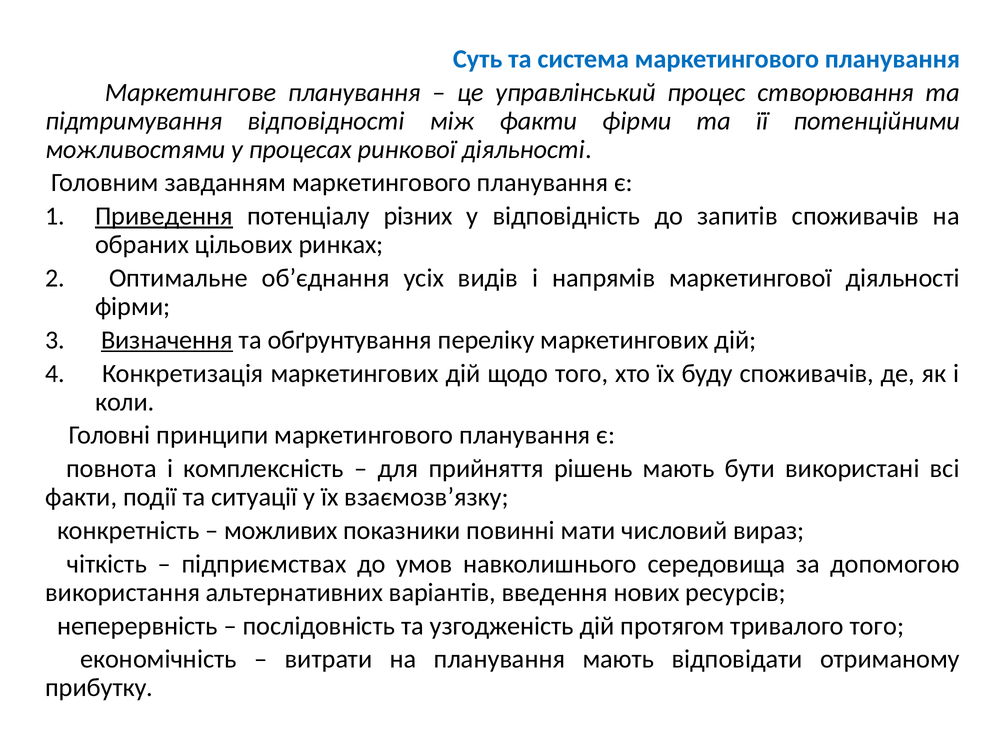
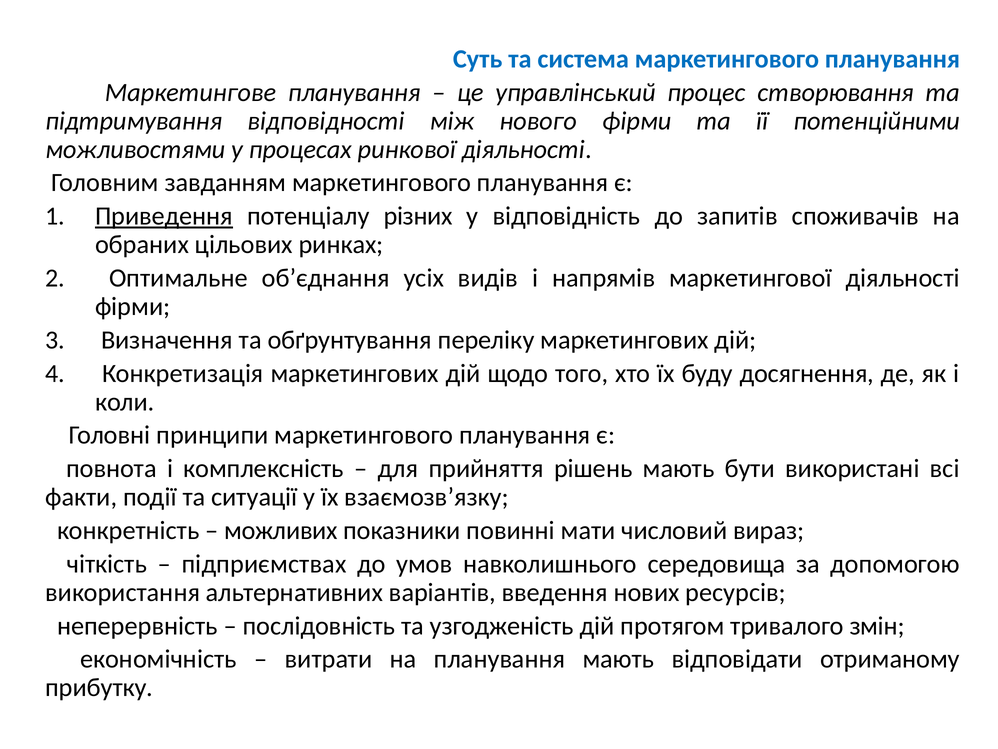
між факти: факти -> нового
Визначення underline: present -> none
буду споживачів: споживачів -> досягнення
тривалого того: того -> змін
